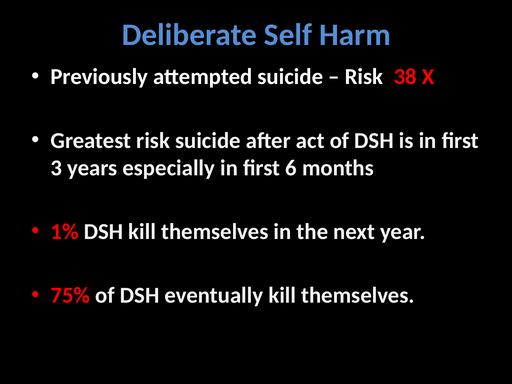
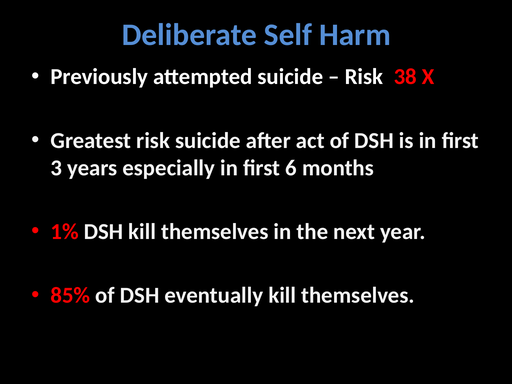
75%: 75% -> 85%
